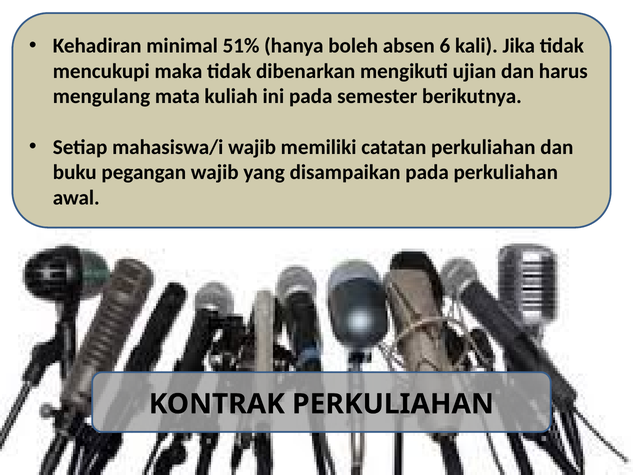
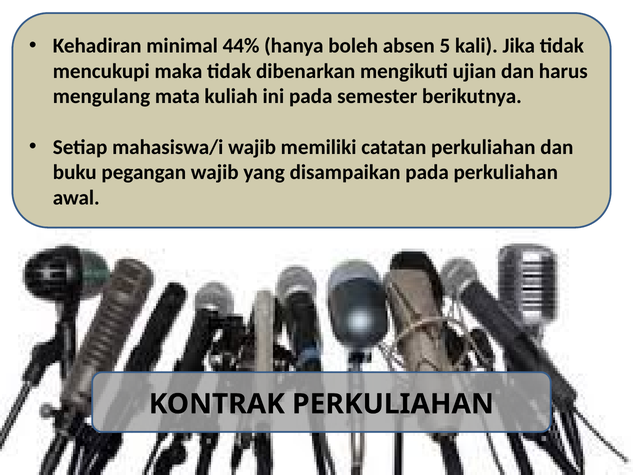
51%: 51% -> 44%
6: 6 -> 5
